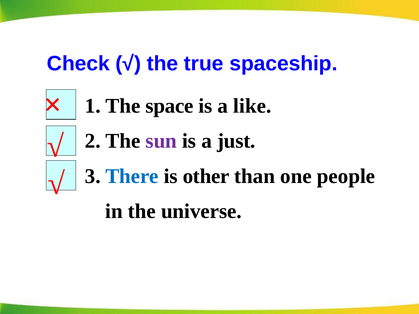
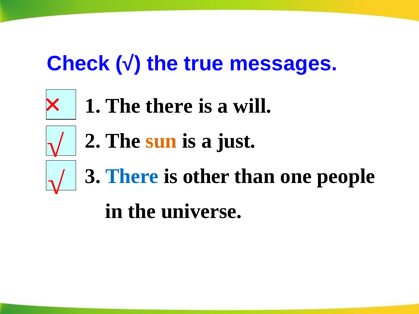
spaceship: spaceship -> messages
The space: space -> there
like: like -> will
sun colour: purple -> orange
